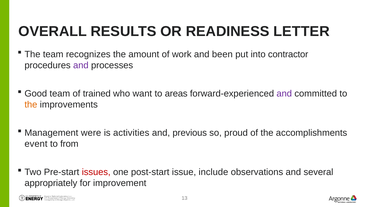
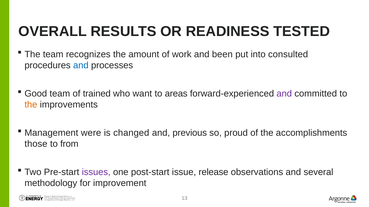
LETTER: LETTER -> TESTED
contractor: contractor -> consulted
and at (81, 65) colour: purple -> blue
activities: activities -> changed
event: event -> those
issues colour: red -> purple
include: include -> release
appropriately: appropriately -> methodology
